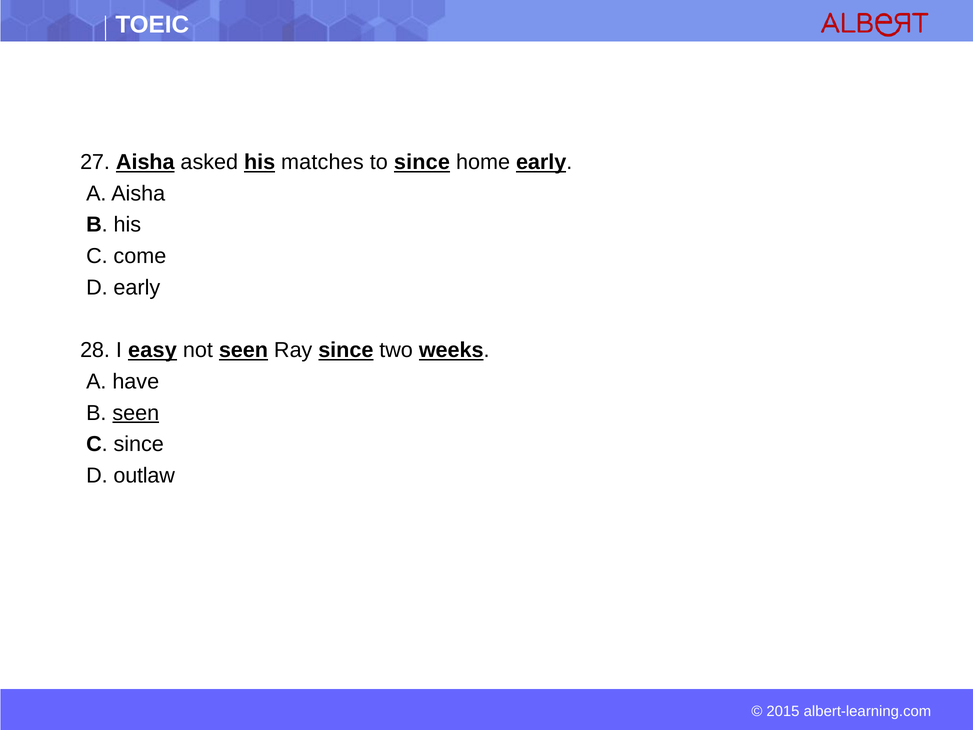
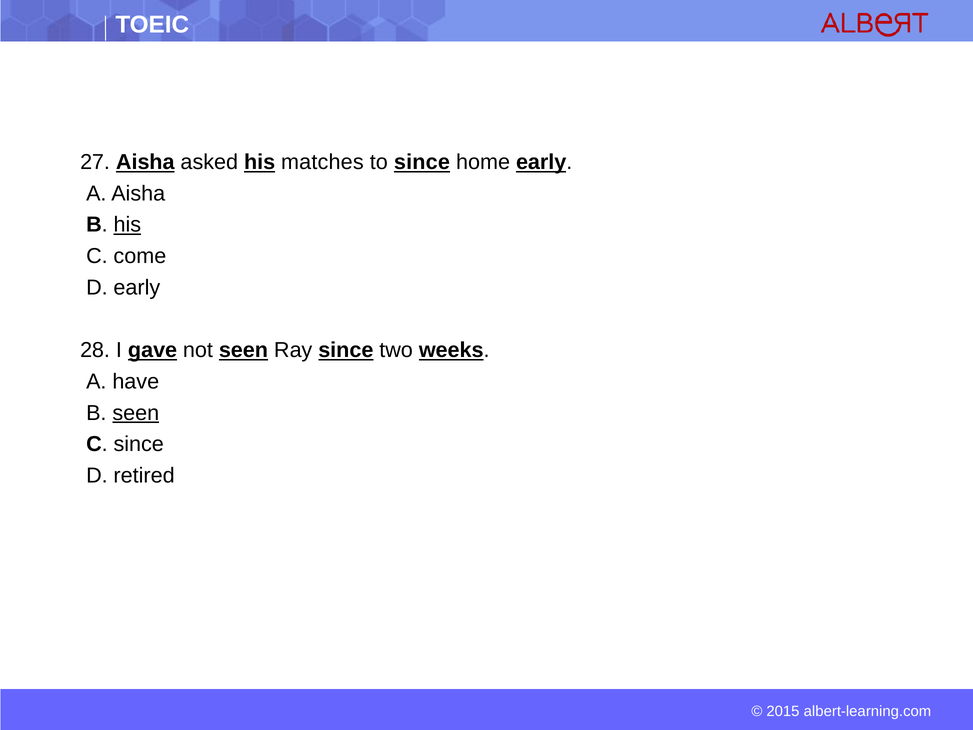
his at (127, 225) underline: none -> present
easy: easy -> gave
outlaw: outlaw -> retired
